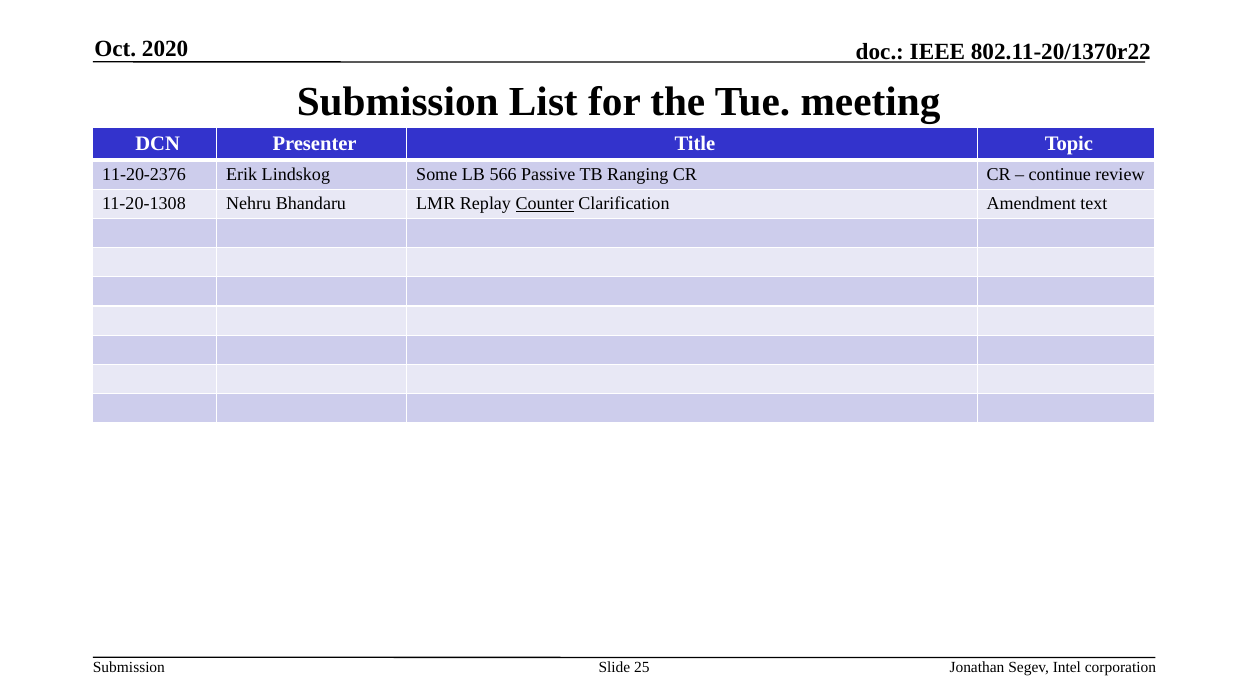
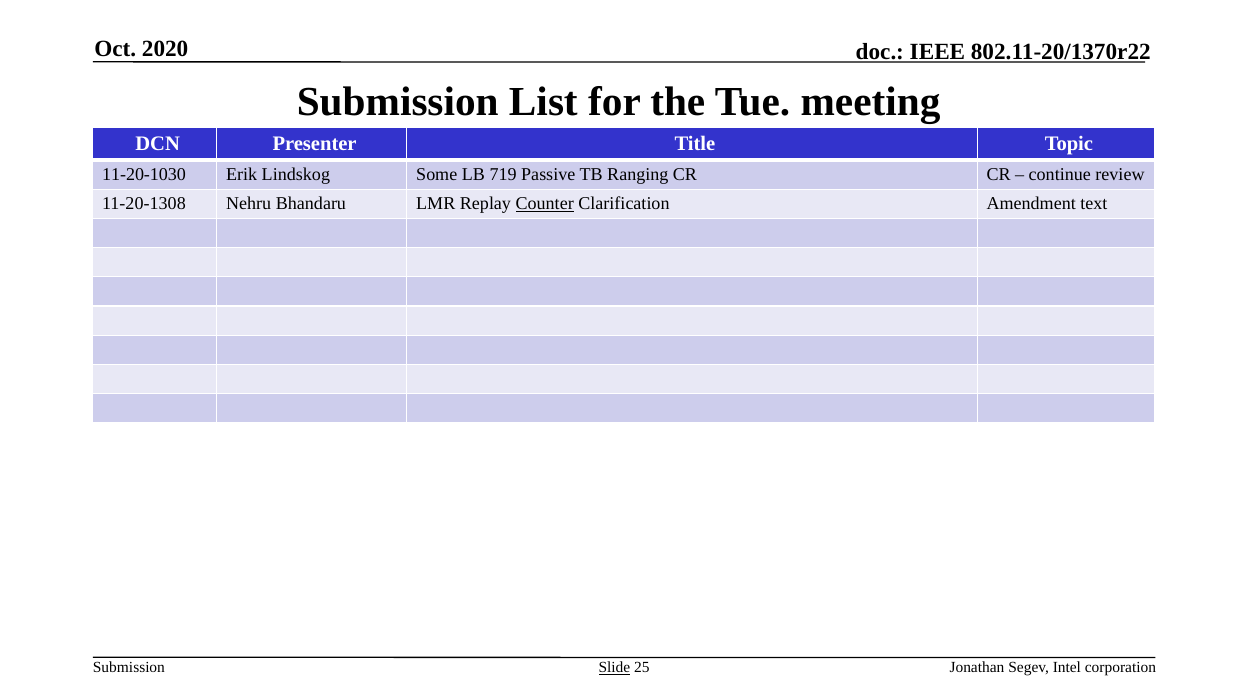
11-20-2376: 11-20-2376 -> 11-20-1030
566: 566 -> 719
Slide underline: none -> present
